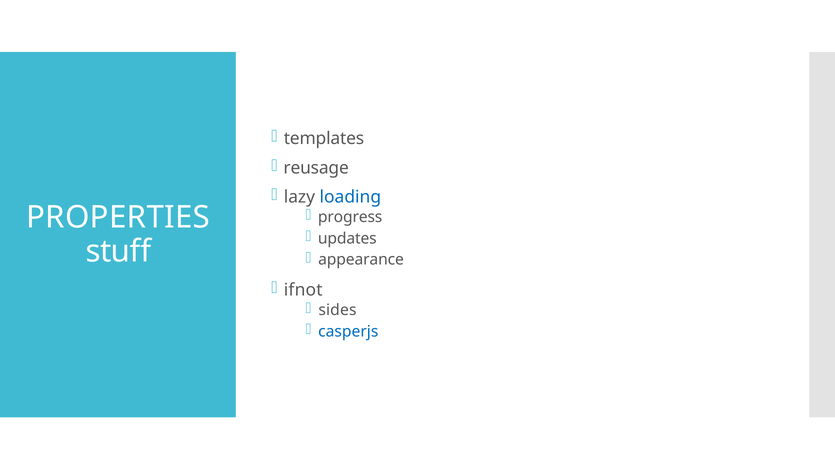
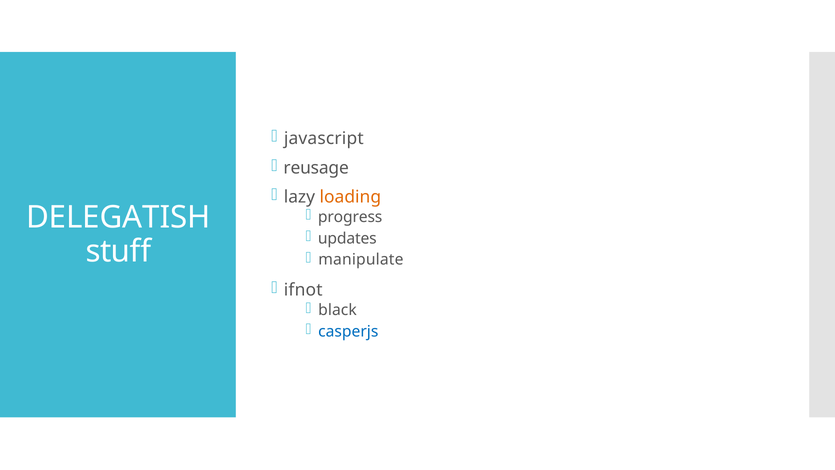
templates: templates -> javascript
loading colour: blue -> orange
PROPERTIES: PROPERTIES -> DELEGATISH
appearance: appearance -> manipulate
sides: sides -> black
